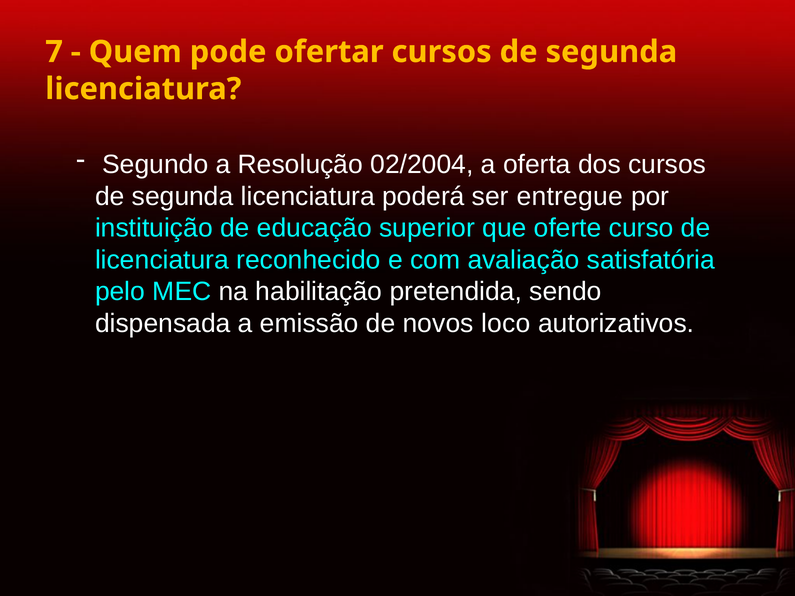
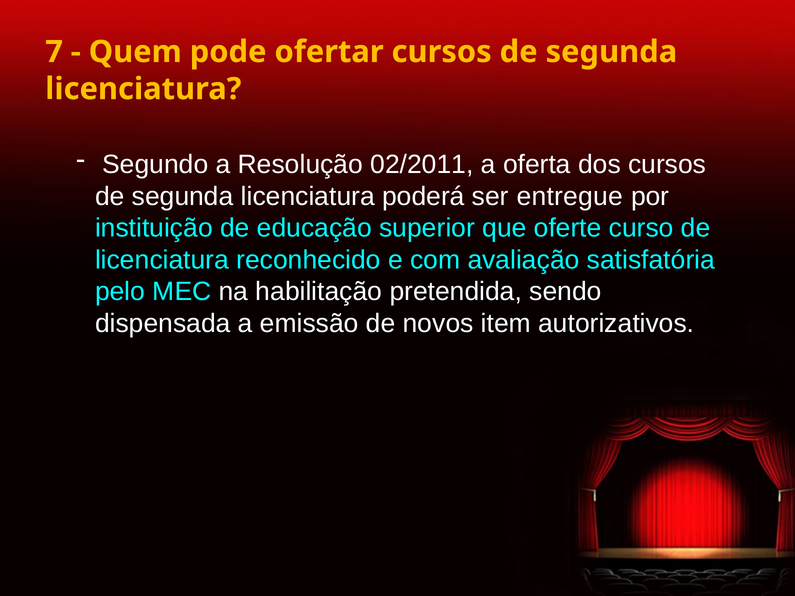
02/2004: 02/2004 -> 02/2011
loco: loco -> item
